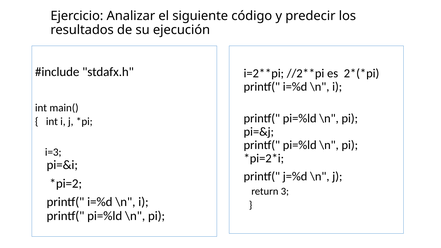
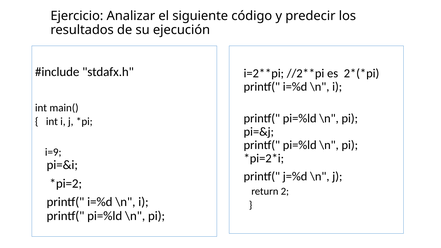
i=3: i=3 -> i=9
3: 3 -> 2
